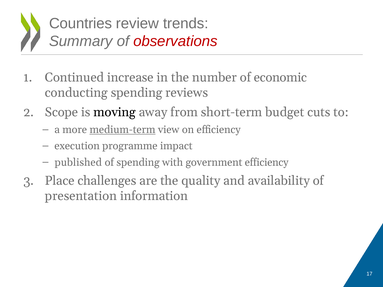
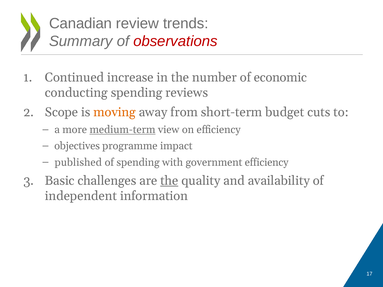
Countries: Countries -> Canadian
moving colour: black -> orange
execution: execution -> objectives
Place: Place -> Basic
the at (169, 181) underline: none -> present
presentation: presentation -> independent
